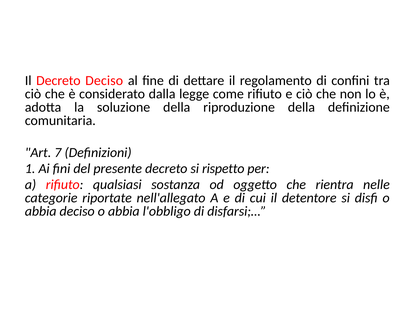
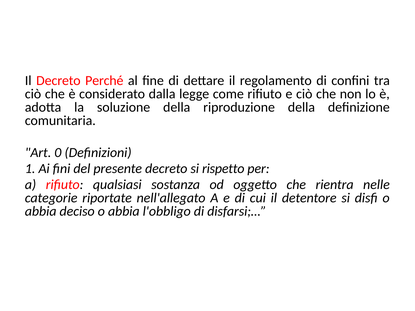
Decreto Deciso: Deciso -> Perché
7: 7 -> 0
